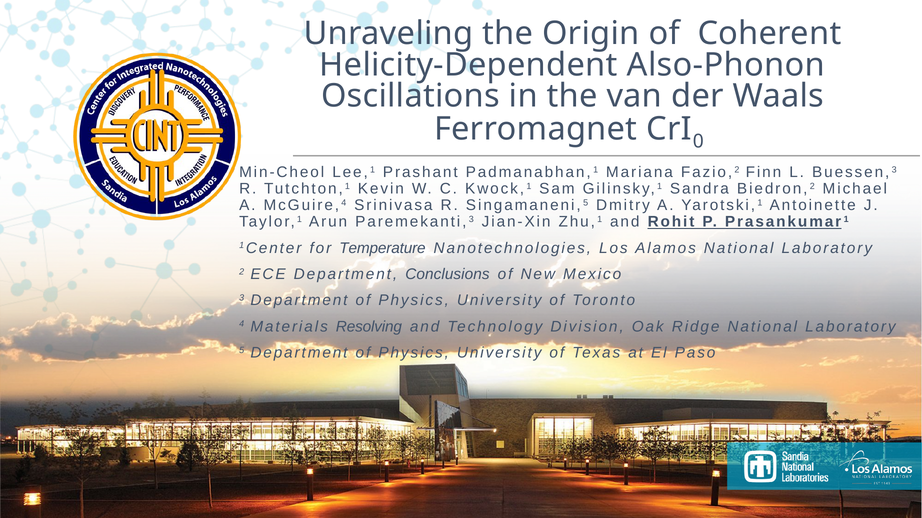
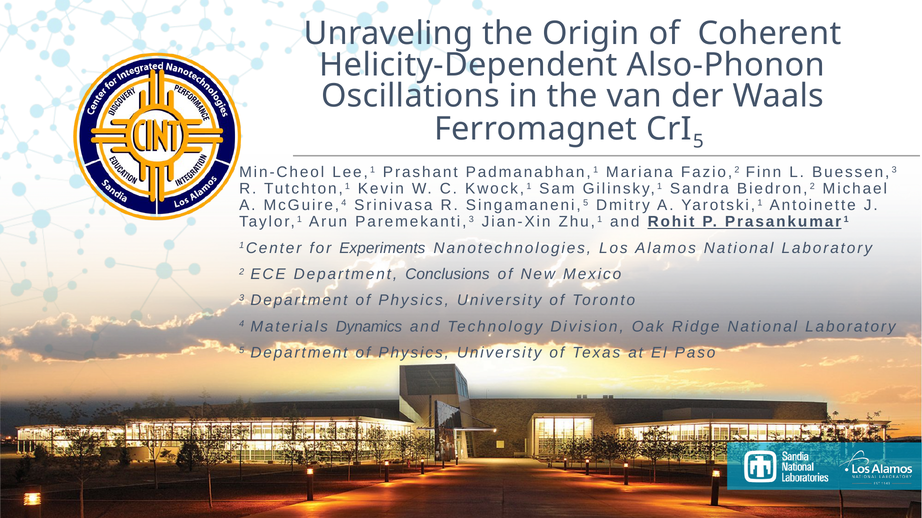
0 at (698, 142): 0 -> 5
Temperature: Temperature -> Experiments
Resolving: Resolving -> Dynamics
